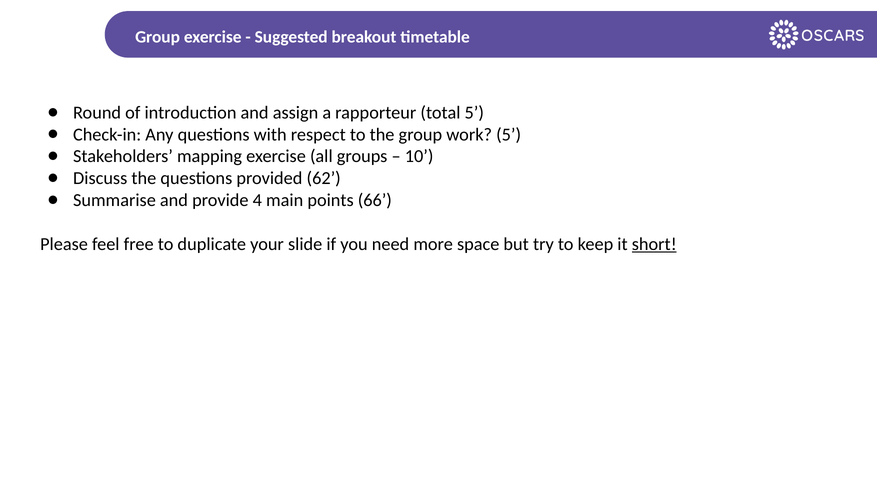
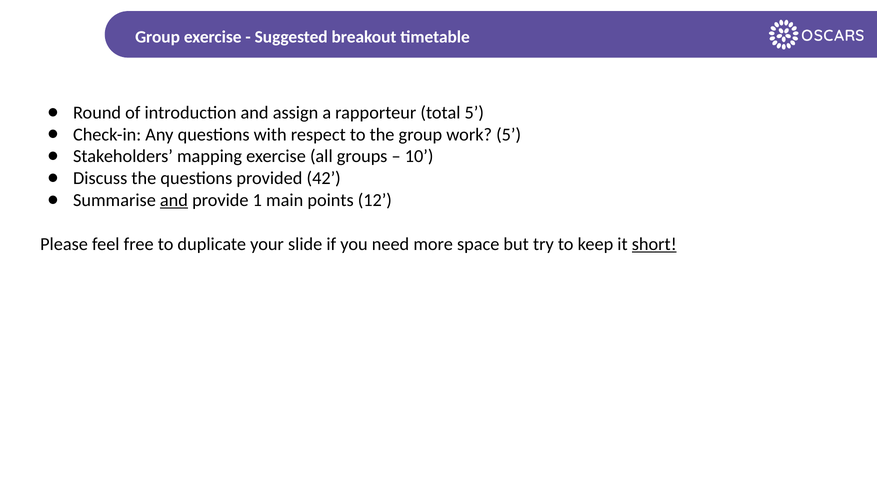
62: 62 -> 42
and at (174, 200) underline: none -> present
4: 4 -> 1
66: 66 -> 12
